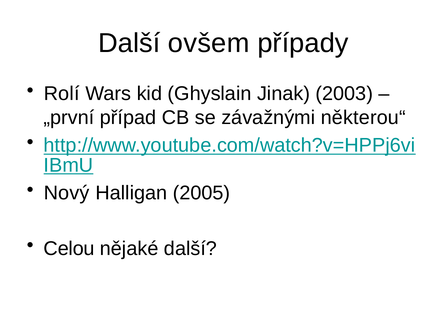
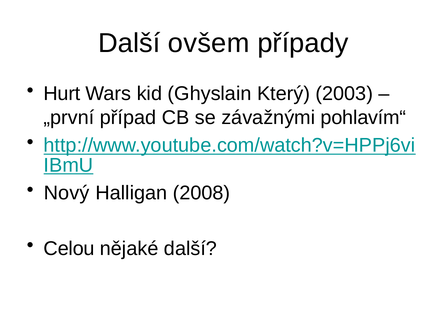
Rolí: Rolí -> Hurt
Jinak: Jinak -> Který
některou“: některou“ -> pohlavím“
2005: 2005 -> 2008
